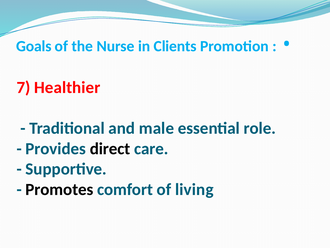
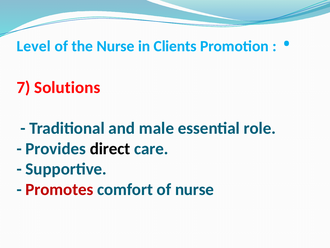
Goals: Goals -> Level
Healthier: Healthier -> Solutions
Promotes colour: black -> red
of living: living -> nurse
